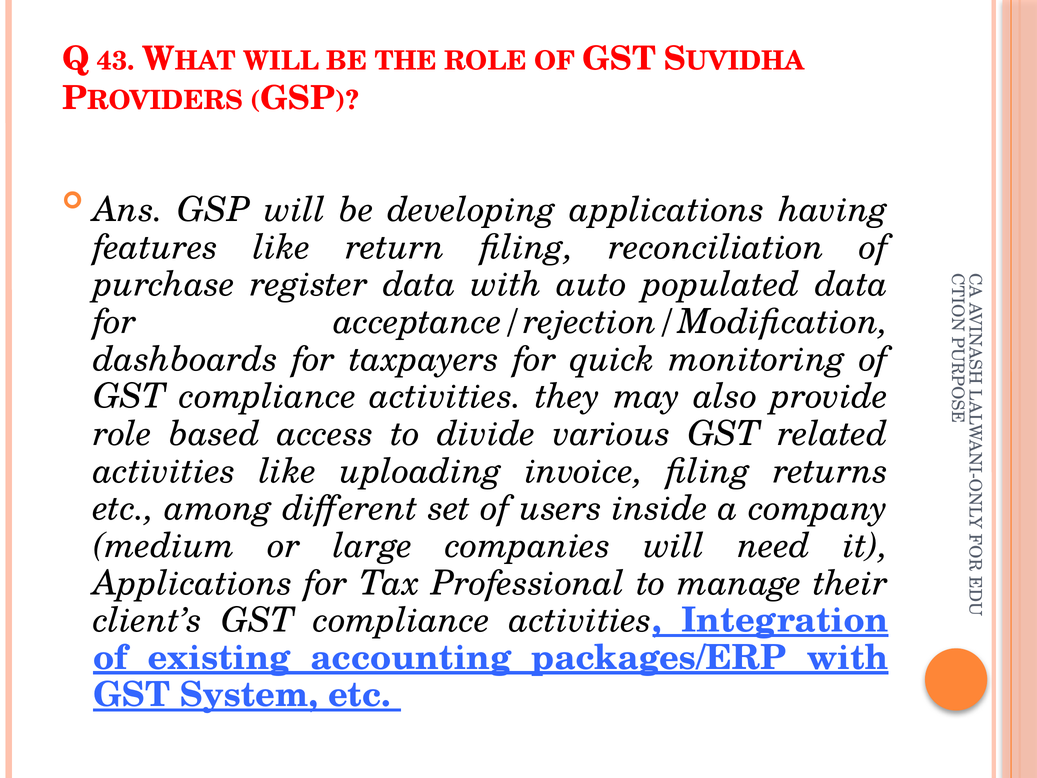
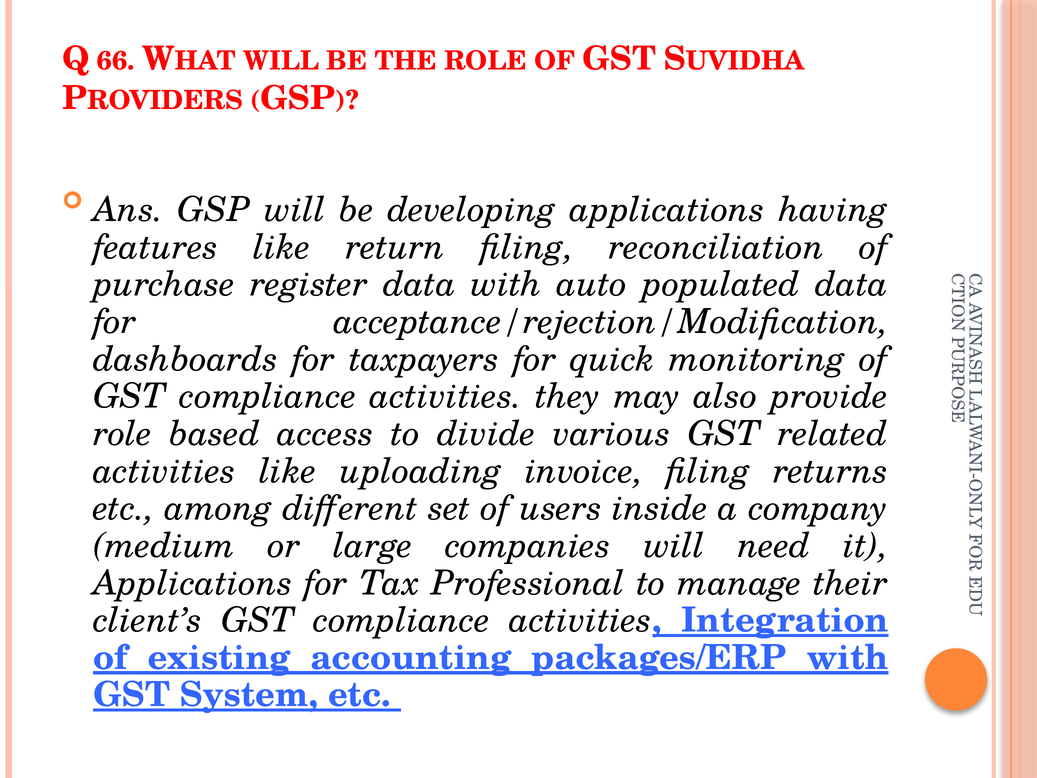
43: 43 -> 66
